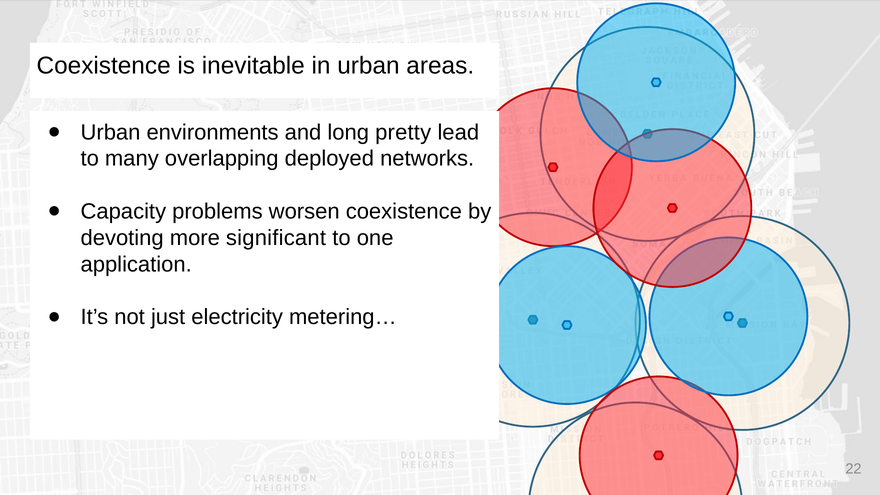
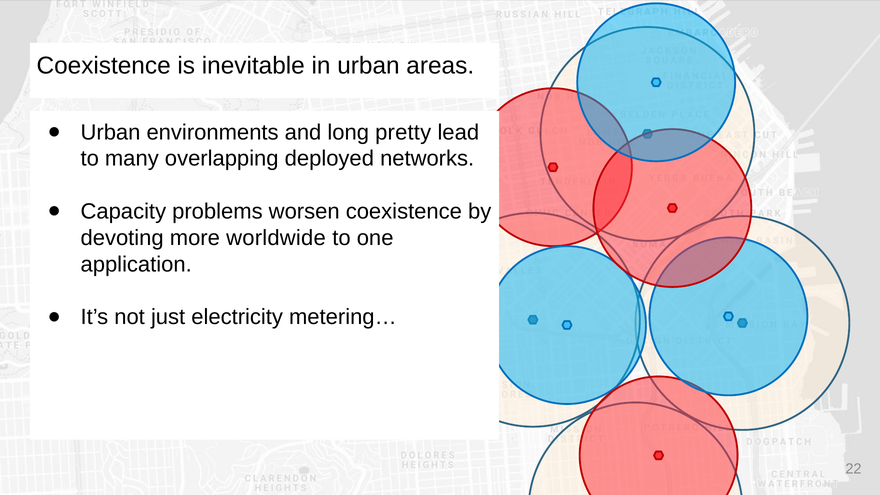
significant: significant -> worldwide
